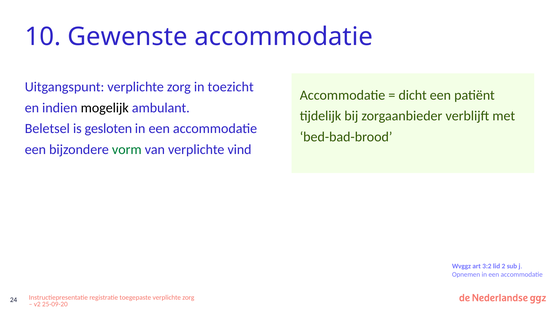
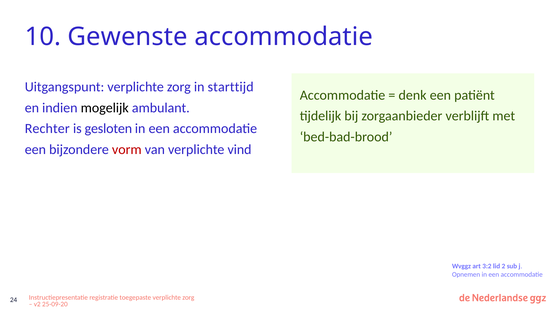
toezicht: toezicht -> starttijd
dicht: dicht -> denk
Beletsel: Beletsel -> Rechter
vorm colour: green -> red
